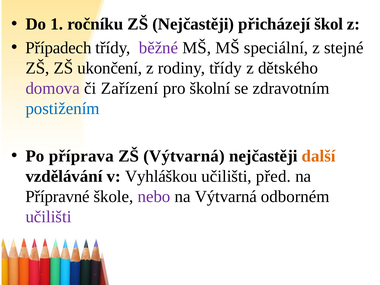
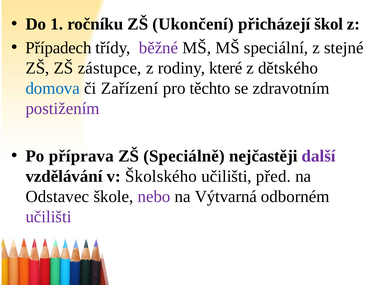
ZŠ Nejčastěji: Nejčastěji -> Ukončení
ukončení: ukončení -> zástupce
rodiny třídy: třídy -> které
domova colour: purple -> blue
školní: školní -> těchto
postižením colour: blue -> purple
ZŠ Výtvarná: Výtvarná -> Speciálně
další colour: orange -> purple
Vyhláškou: Vyhláškou -> Školského
Přípravné: Přípravné -> Odstavec
